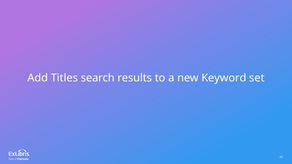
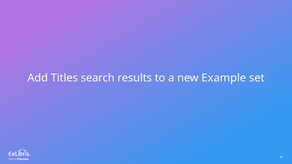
Keyword: Keyword -> Example
